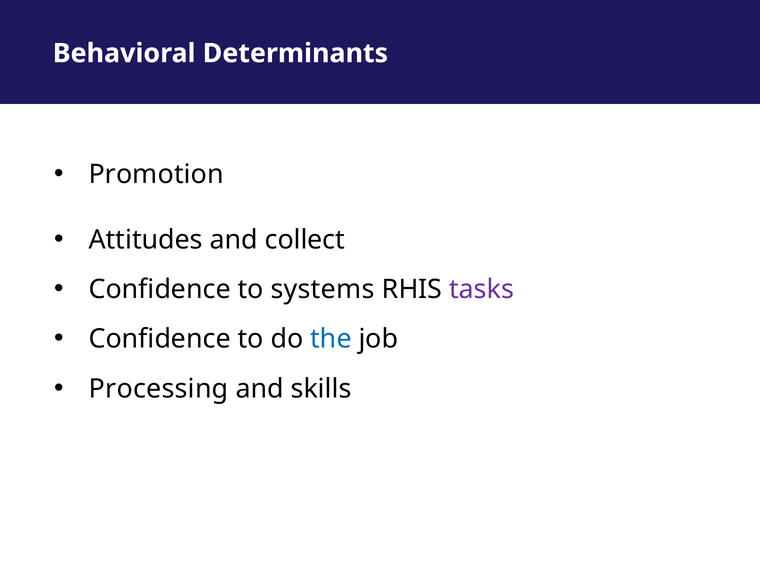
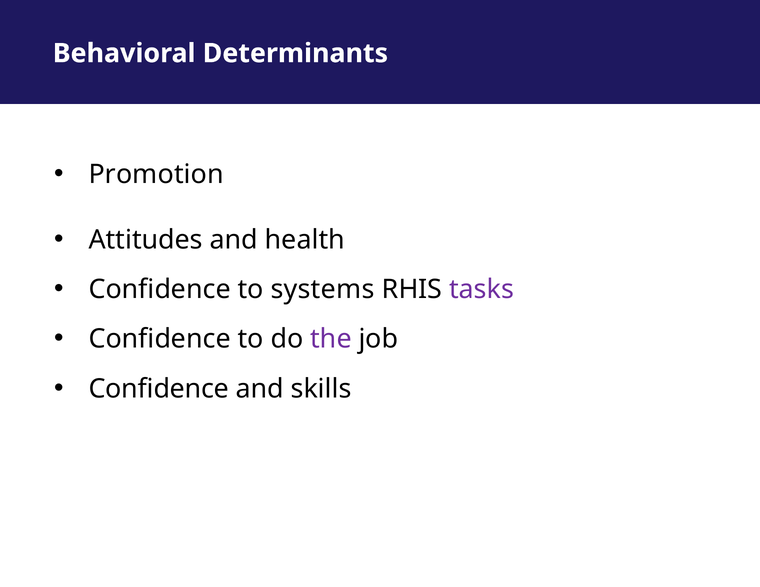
collect: collect -> health
the colour: blue -> purple
Processing at (159, 389): Processing -> Confidence
